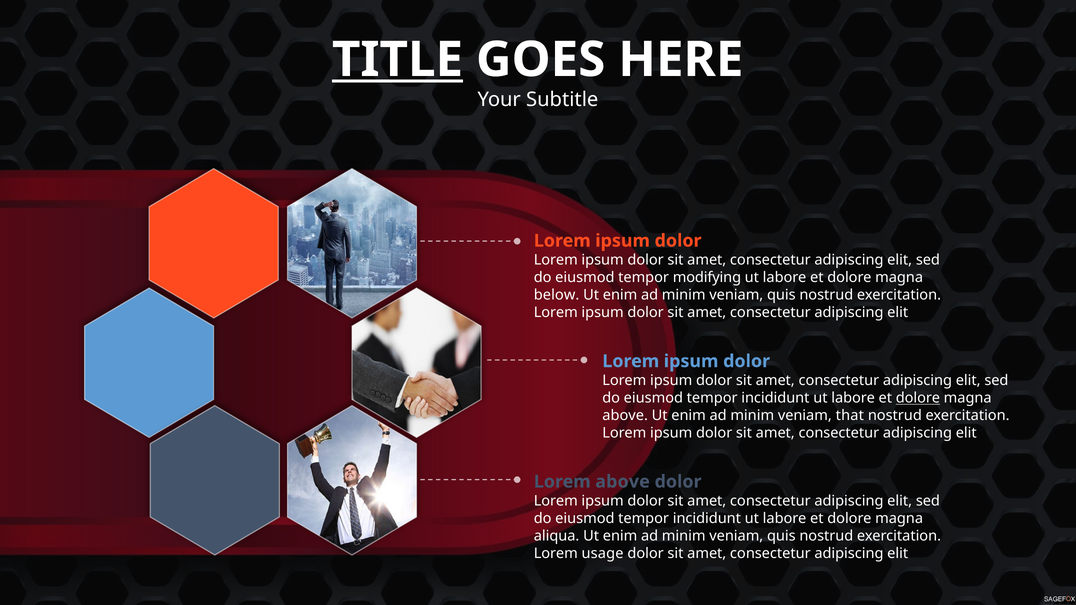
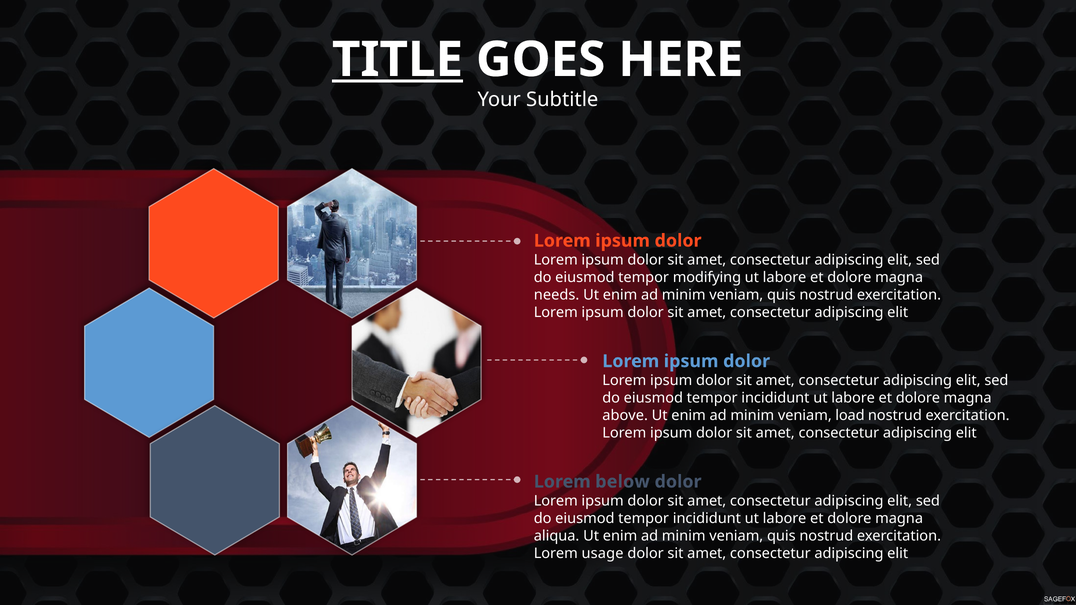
below: below -> needs
dolore at (918, 398) underline: present -> none
that: that -> load
Lorem above: above -> below
